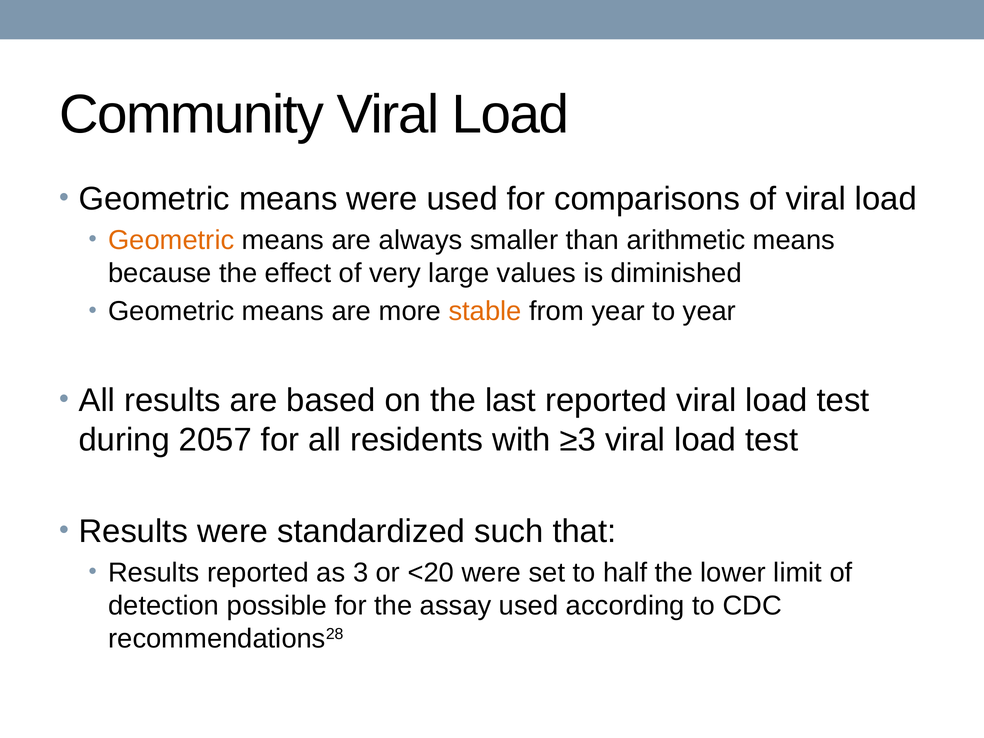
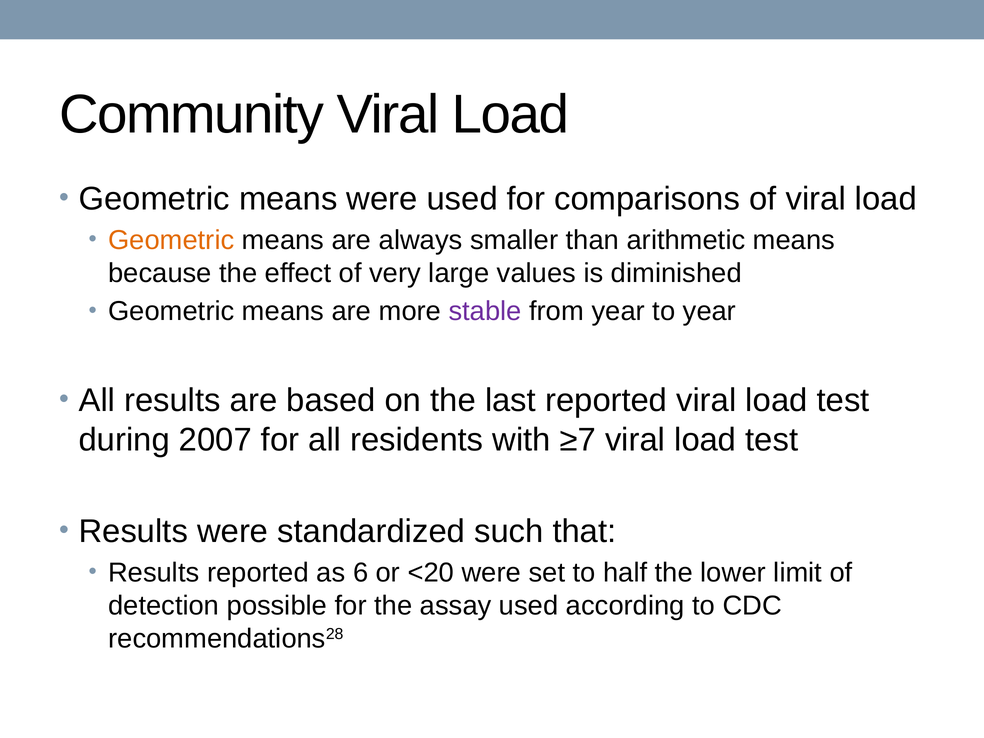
stable colour: orange -> purple
2057: 2057 -> 2007
≥3: ≥3 -> ≥7
3: 3 -> 6
